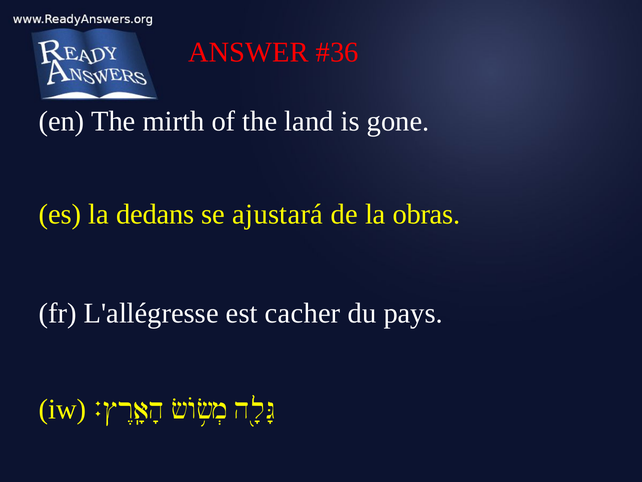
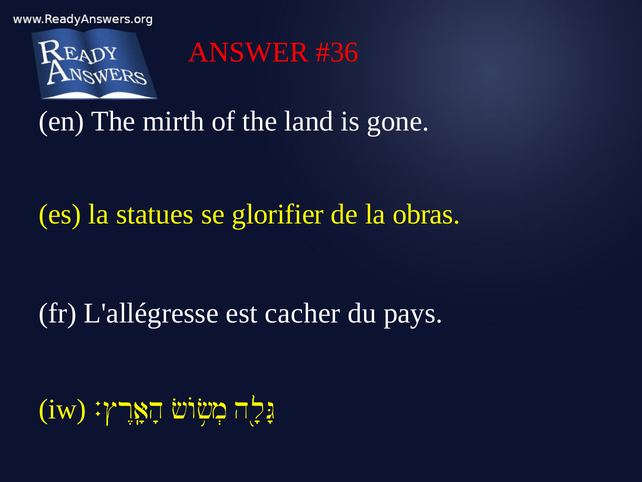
dedans: dedans -> statues
ajustará: ajustará -> glorifier
